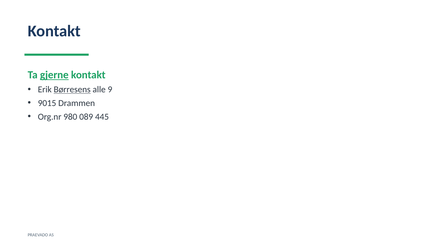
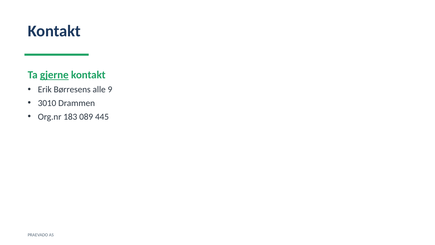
Børresens underline: present -> none
9015: 9015 -> 3010
980: 980 -> 183
